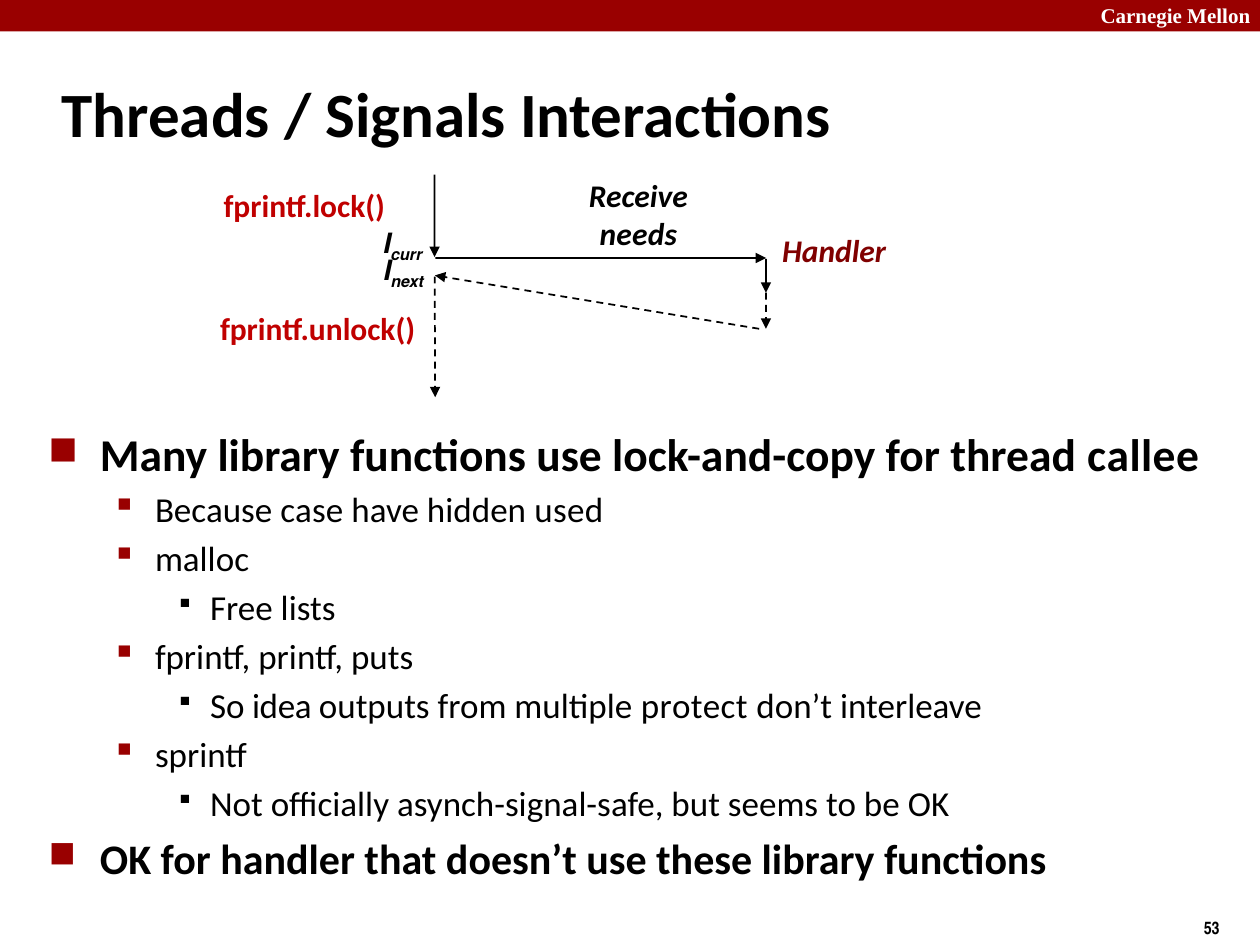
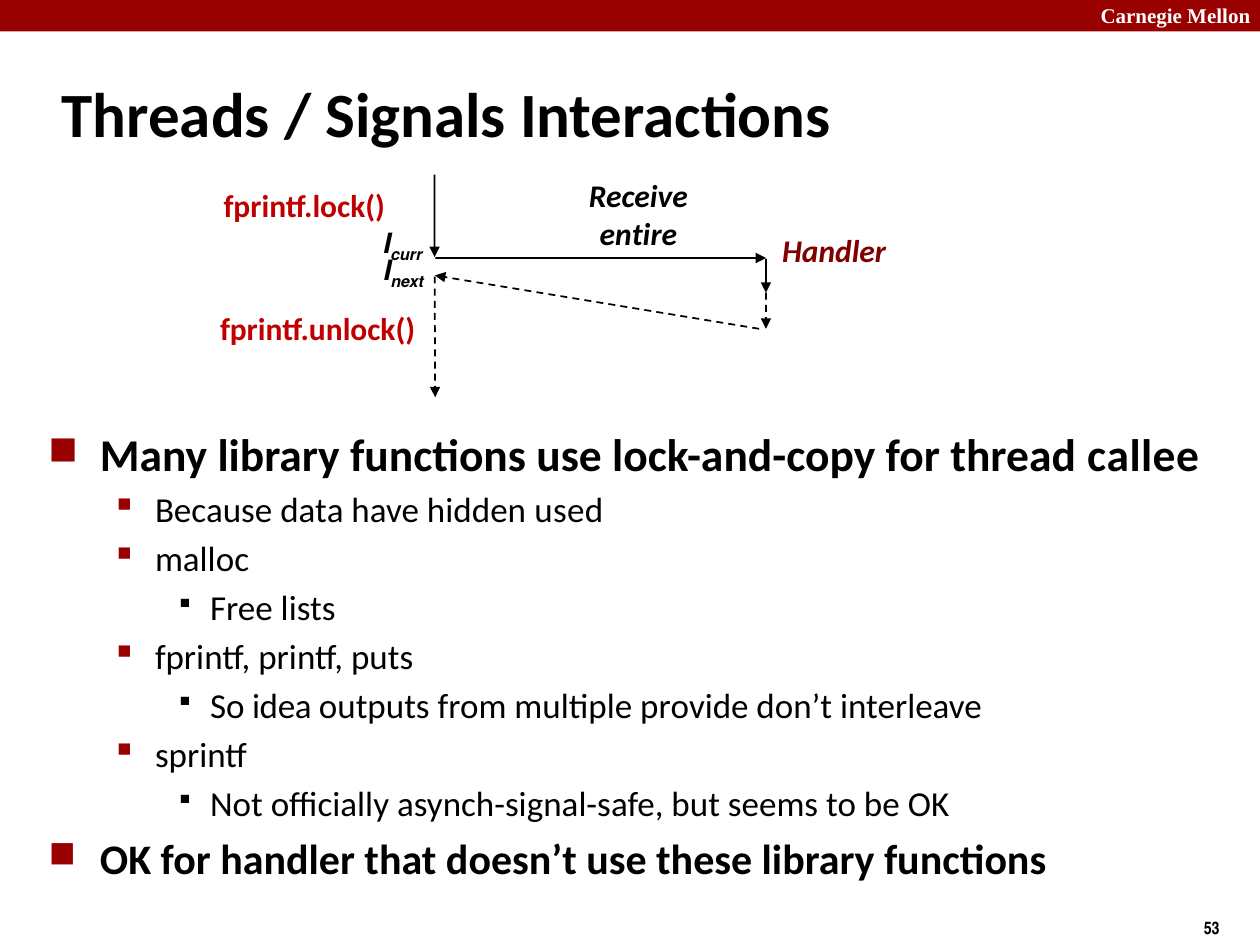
needs: needs -> entire
case: case -> data
protect: protect -> provide
